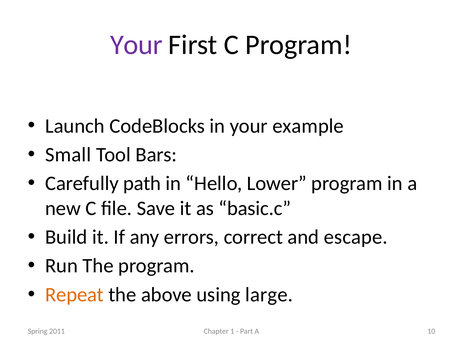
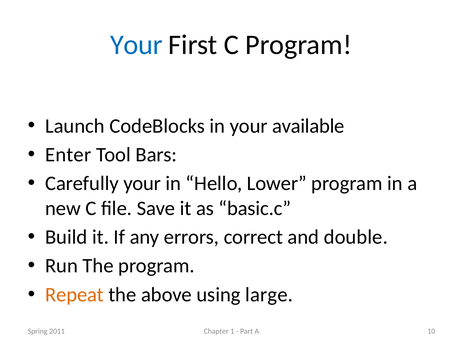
Your at (136, 45) colour: purple -> blue
example: example -> available
Small: Small -> Enter
Carefully path: path -> your
escape: escape -> double
